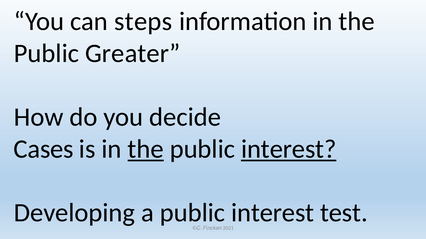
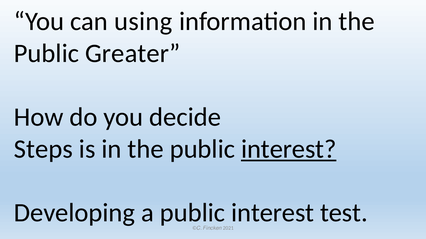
steps: steps -> using
Cases: Cases -> Steps
the at (146, 149) underline: present -> none
